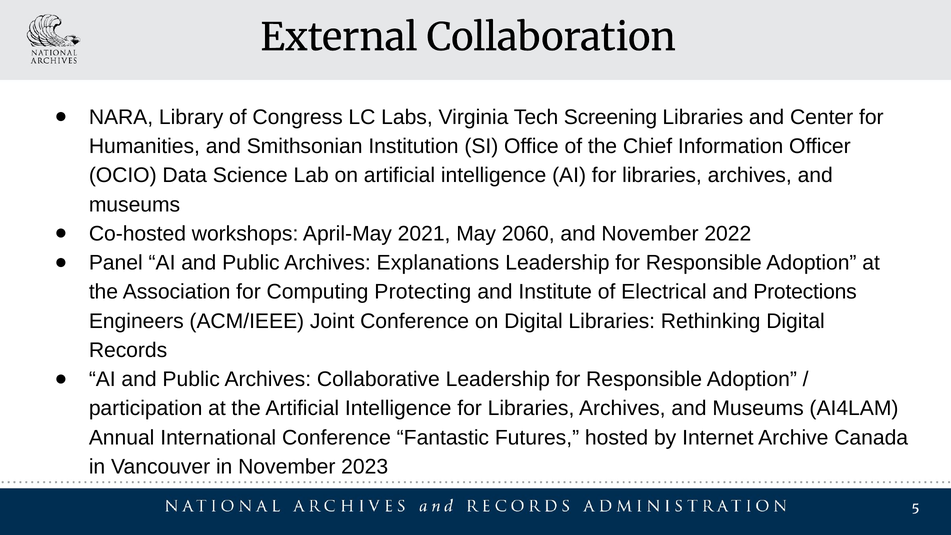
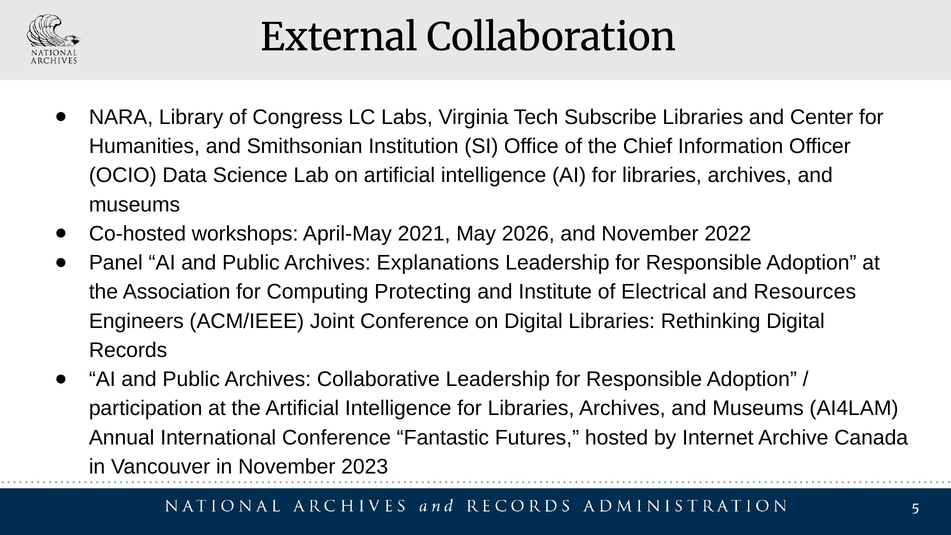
Screening: Screening -> Subscribe
2060: 2060 -> 2026
Protections: Protections -> Resources
